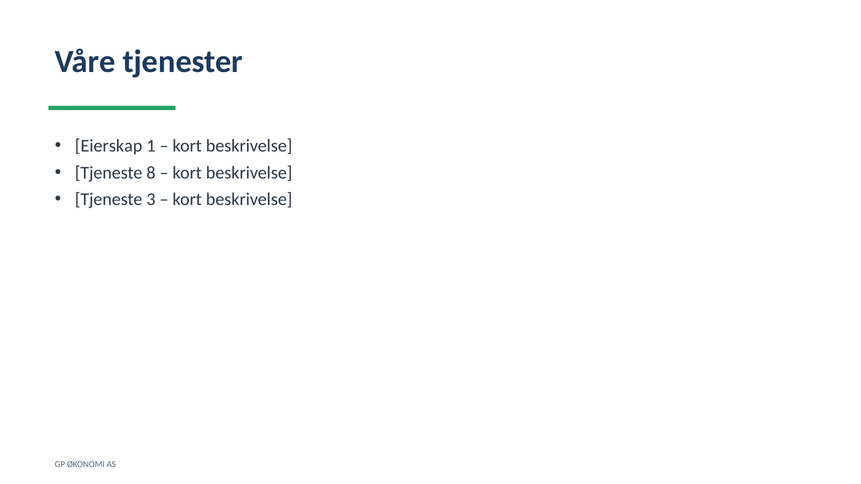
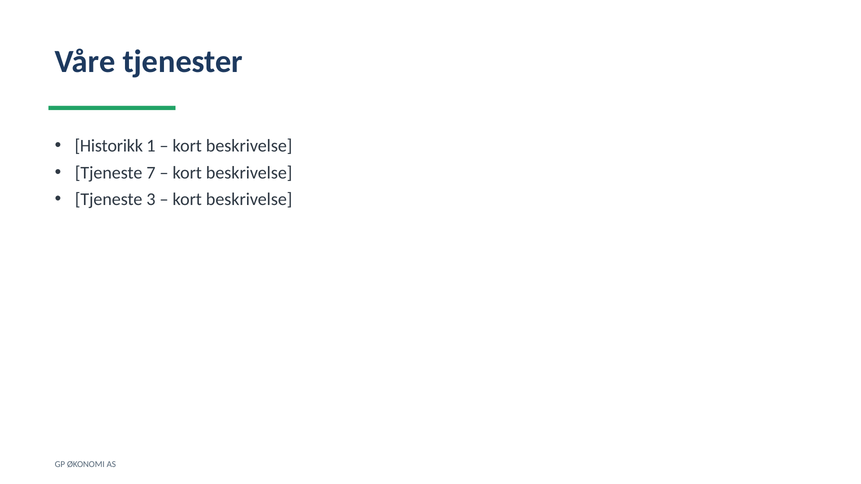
Eierskap: Eierskap -> Historikk
8: 8 -> 7
